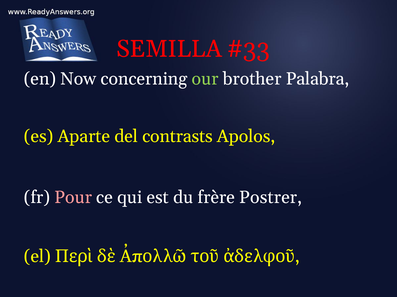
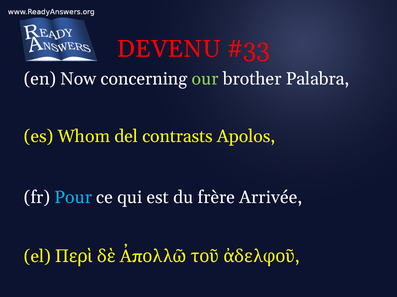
SEMILLA: SEMILLA -> DEVENU
Aparte: Aparte -> Whom
Pour colour: pink -> light blue
Postrer: Postrer -> Arrivée
